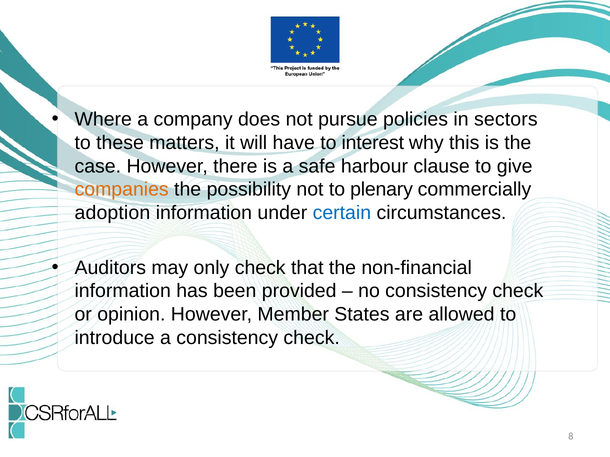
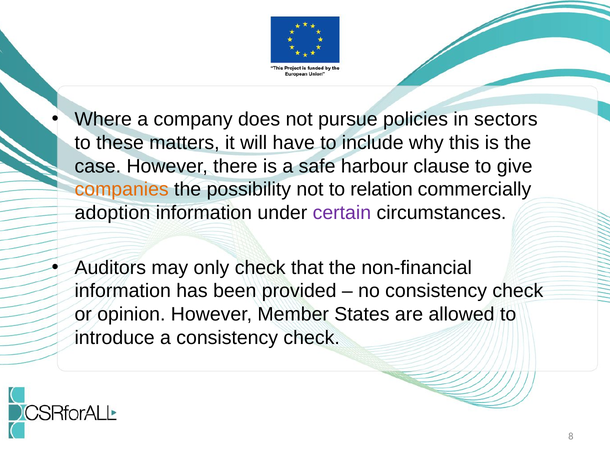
interest: interest -> include
plenary: plenary -> relation
certain colour: blue -> purple
